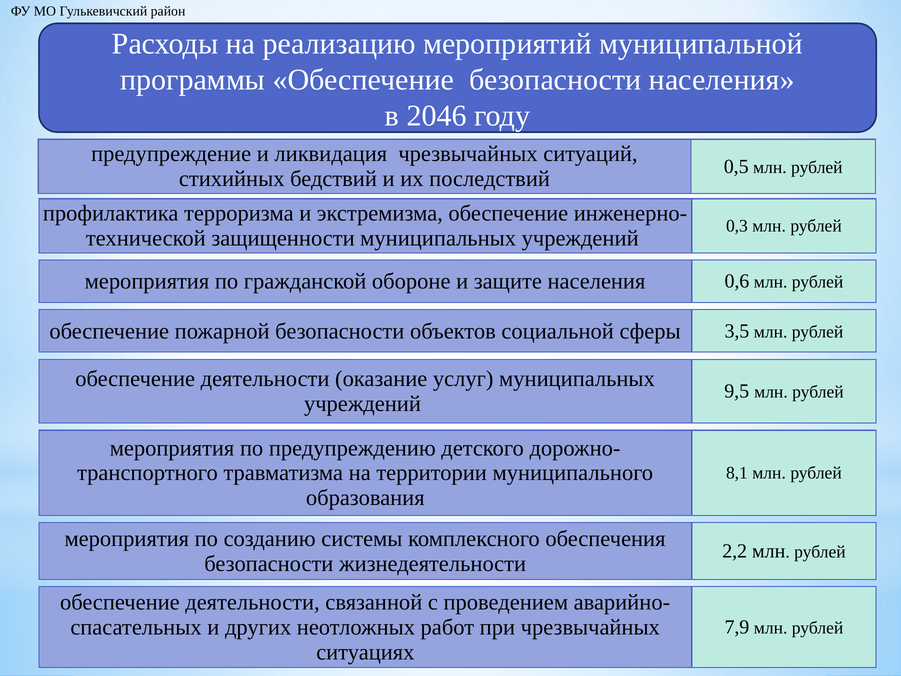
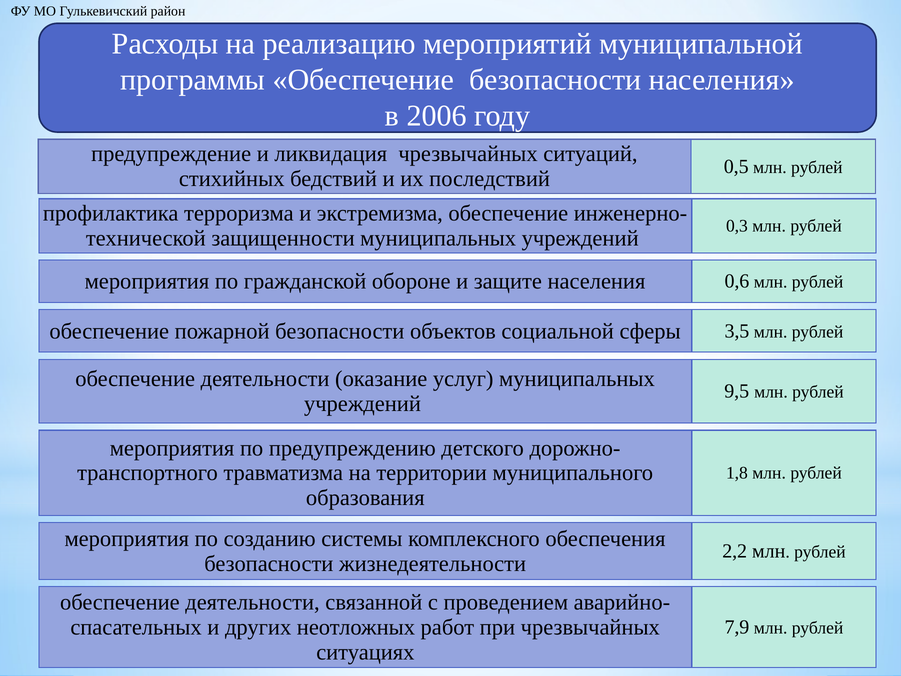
2046: 2046 -> 2006
8,1: 8,1 -> 1,8
